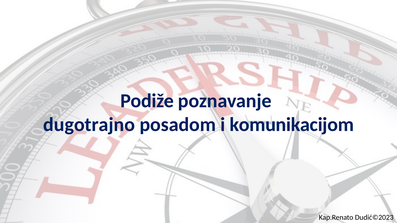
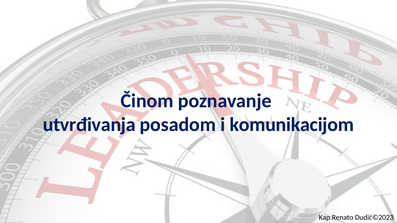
Podiže: Podiže -> Činom
dugotrajno: dugotrajno -> utvrđivanja
